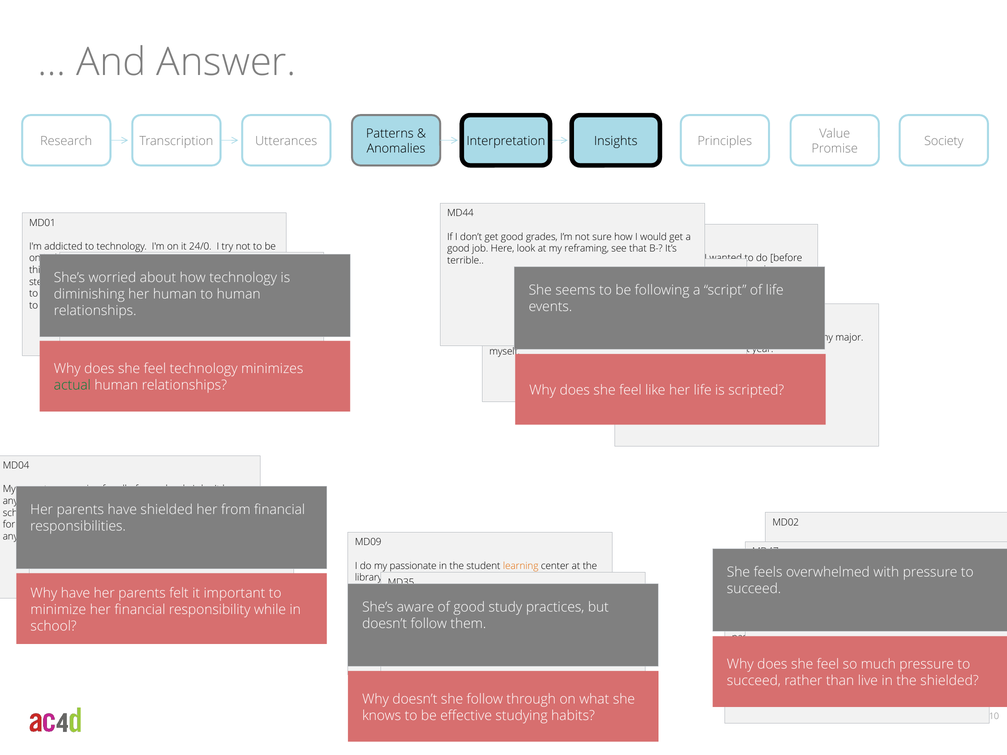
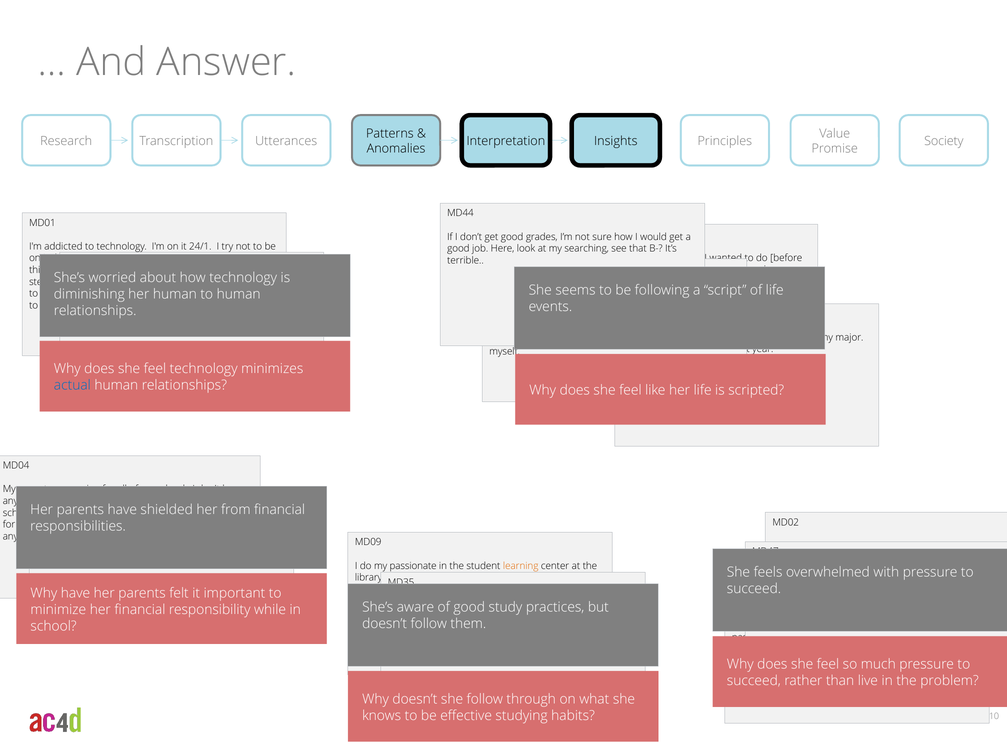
24/0: 24/0 -> 24/1
my reframing: reframing -> searching
actual colour: green -> blue
the shielded: shielded -> problem
